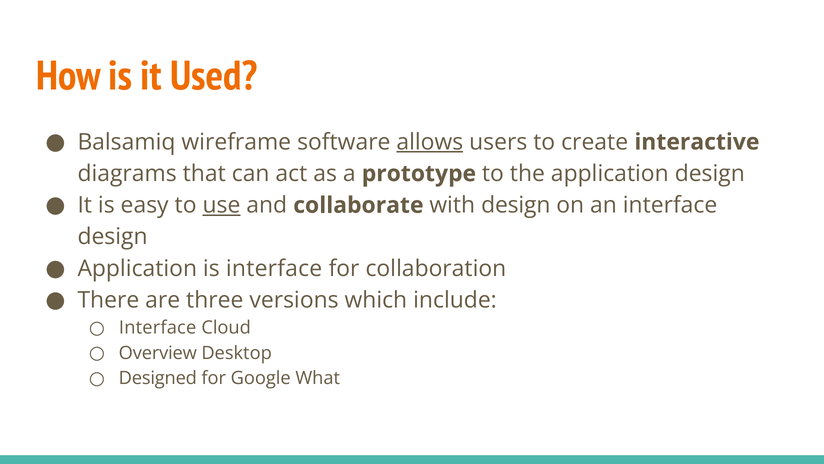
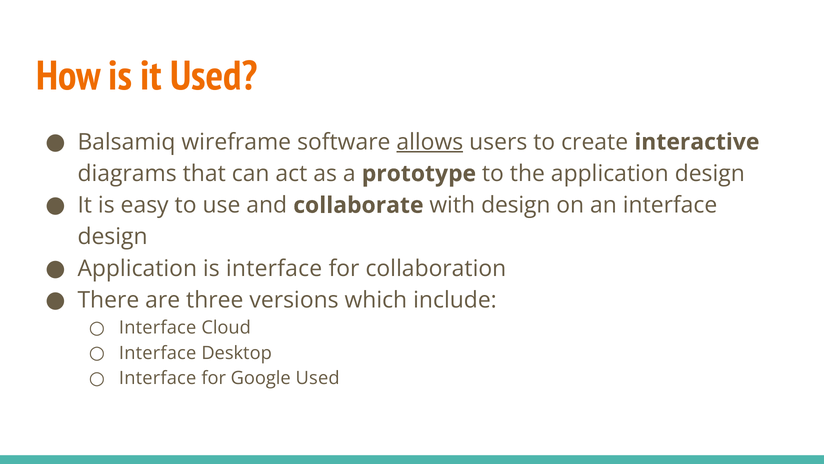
use underline: present -> none
Overview at (158, 353): Overview -> Interface
Designed at (158, 378): Designed -> Interface
Google What: What -> Used
